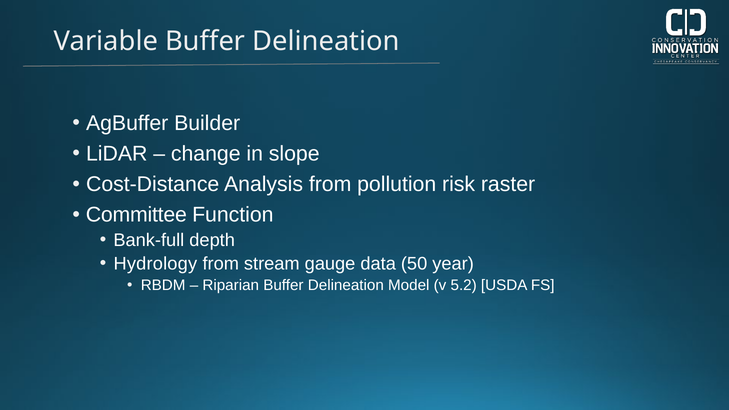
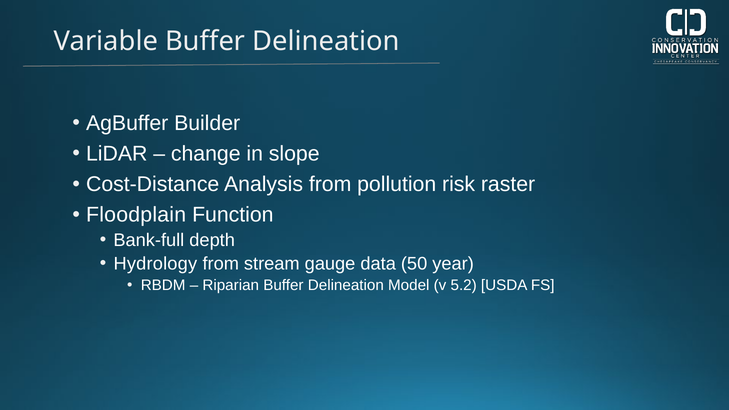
Committee: Committee -> Floodplain
